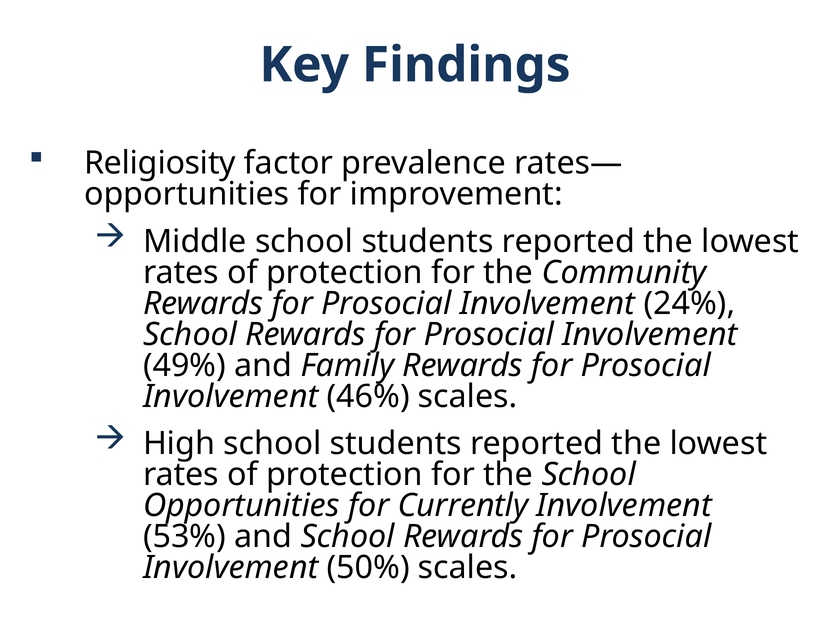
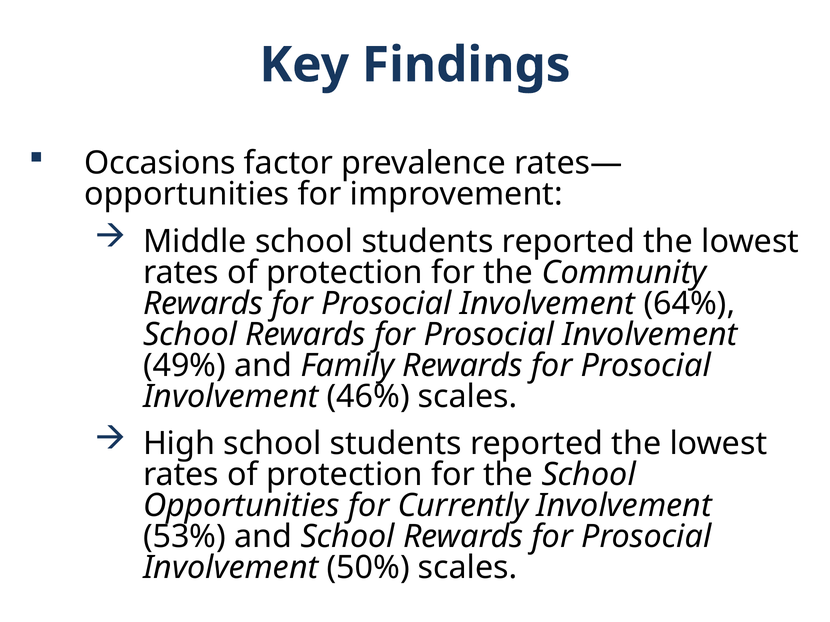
Religiosity: Religiosity -> Occasions
24%: 24% -> 64%
